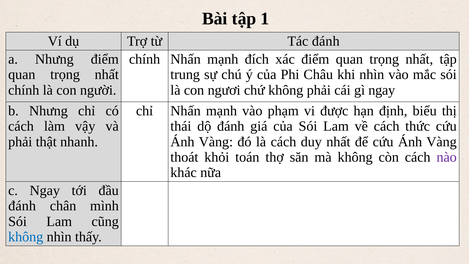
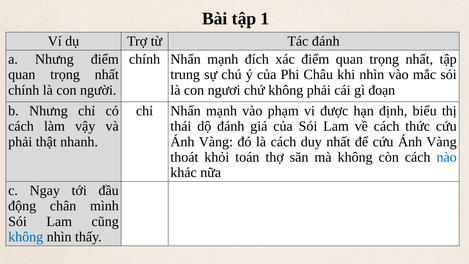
gì ngay: ngay -> đoạn
nào colour: purple -> blue
đánh at (22, 206): đánh -> động
